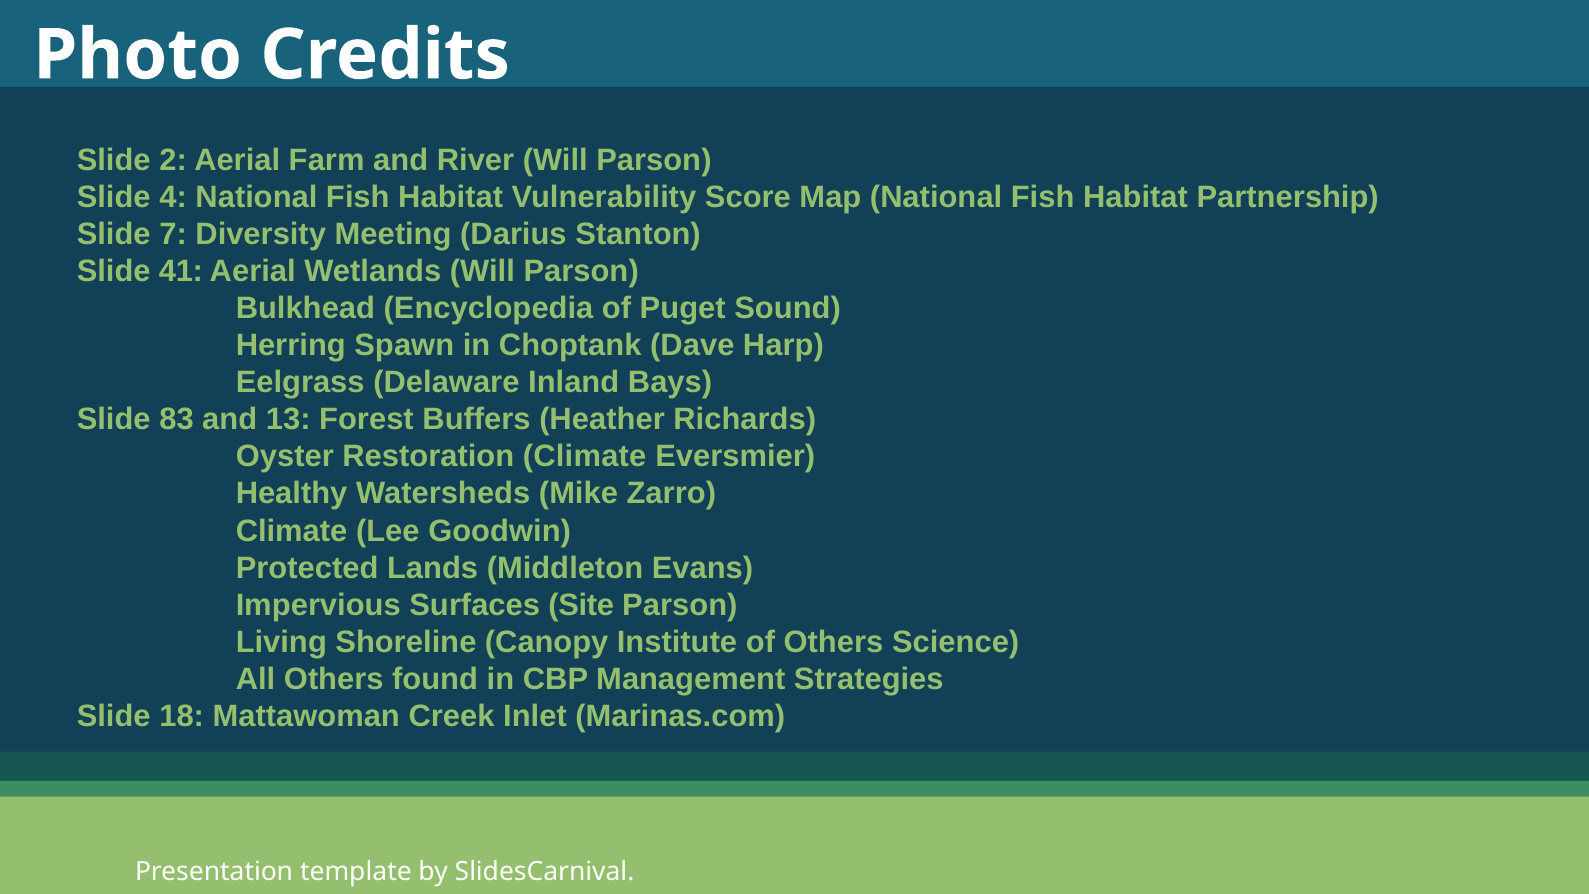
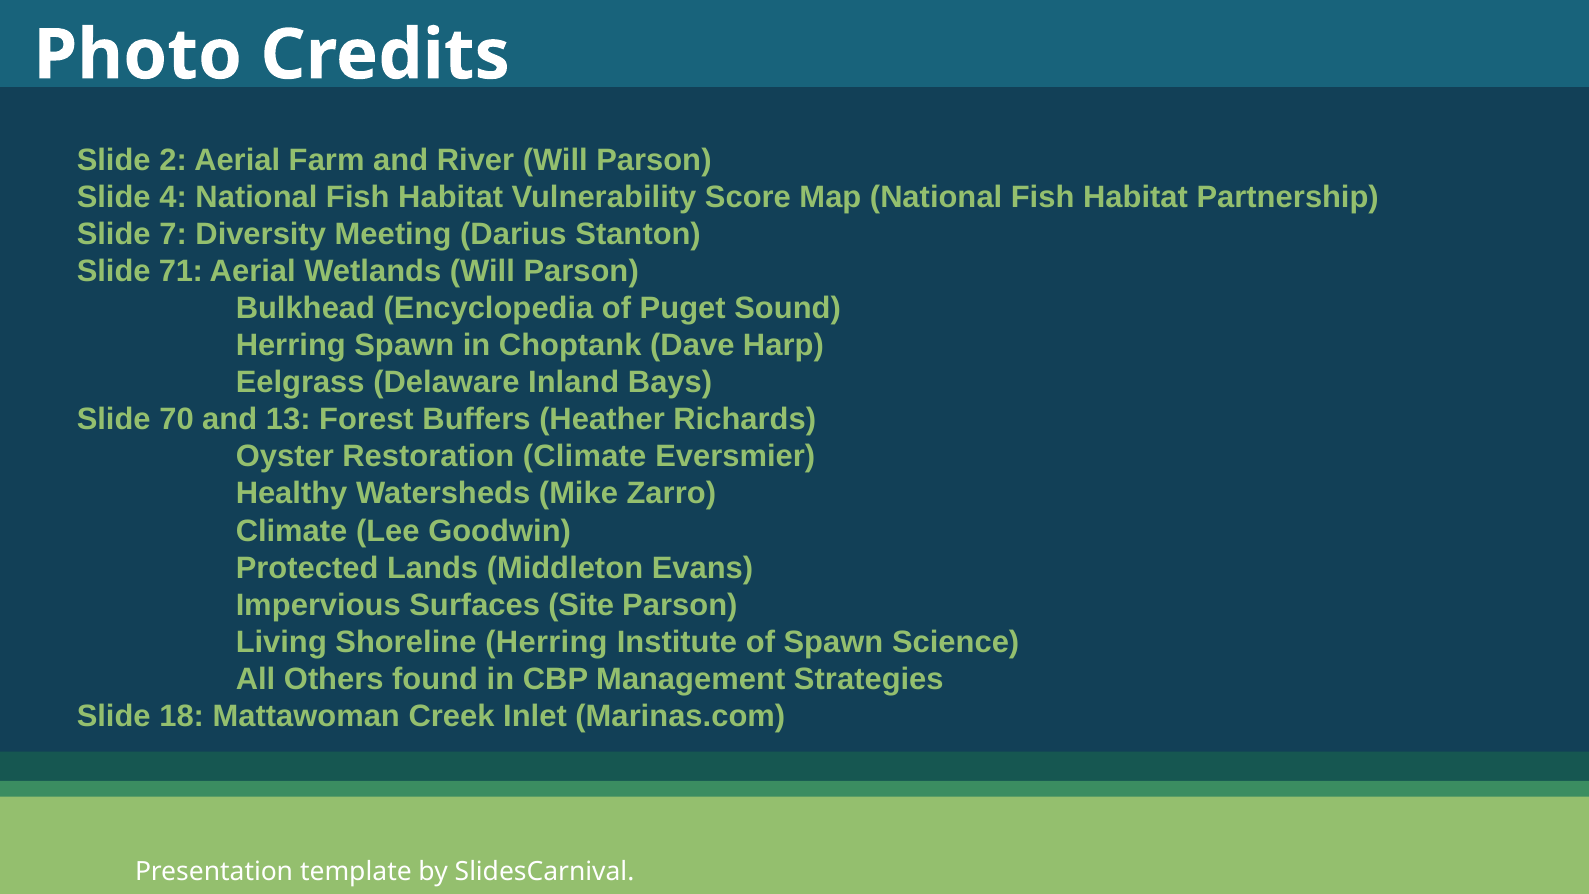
41: 41 -> 71
83: 83 -> 70
Shoreline Canopy: Canopy -> Herring
of Others: Others -> Spawn
